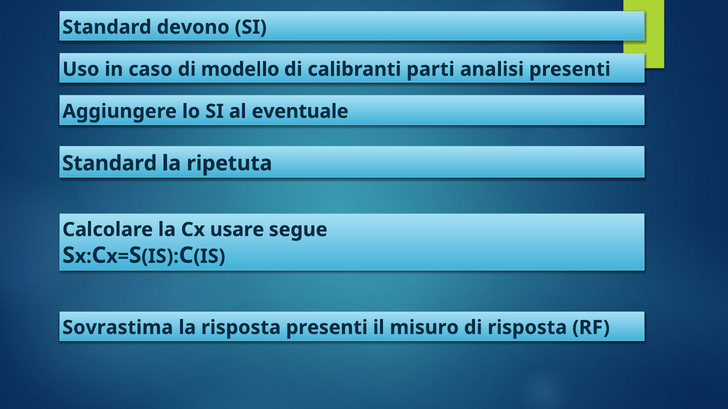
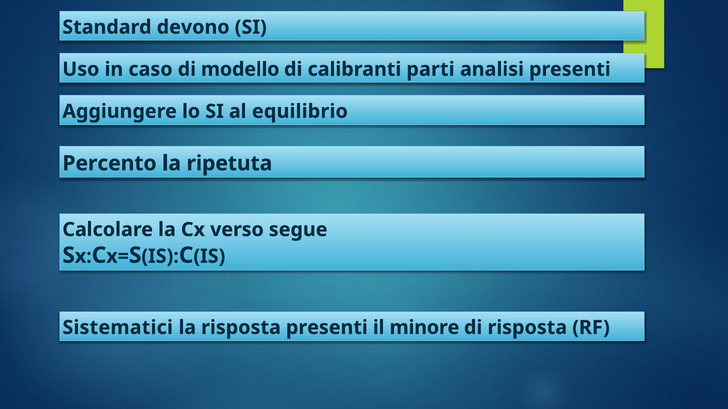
eventuale: eventuale -> equilibrio
Standard at (110, 164): Standard -> Percento
usare: usare -> verso
Sovrastima: Sovrastima -> Sistematici
misuro: misuro -> minore
